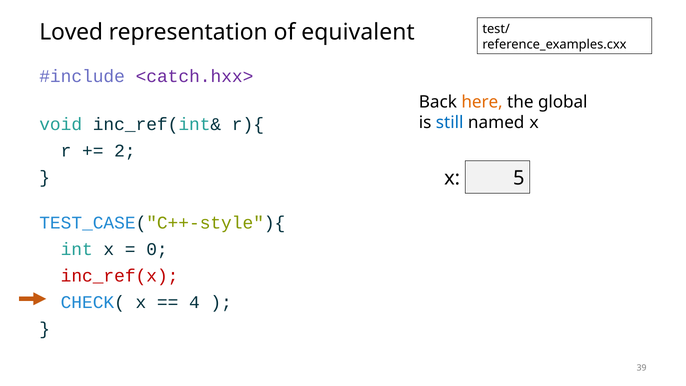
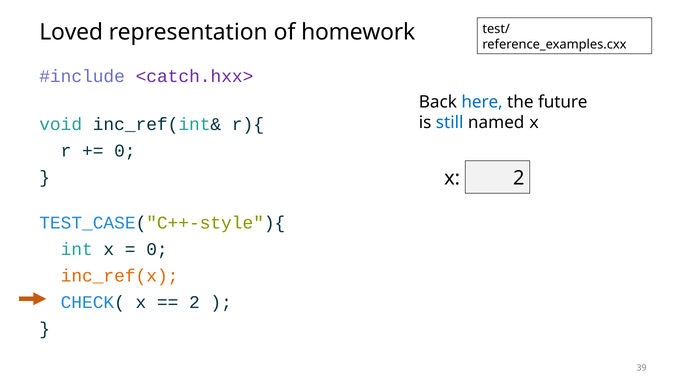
equivalent: equivalent -> homework
here colour: orange -> blue
global: global -> future
2 at (125, 151): 2 -> 0
x 5: 5 -> 2
inc_ref(x colour: red -> orange
4 at (194, 302): 4 -> 2
